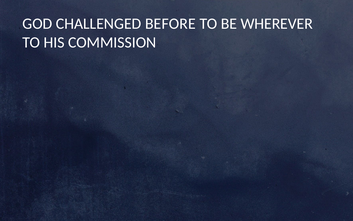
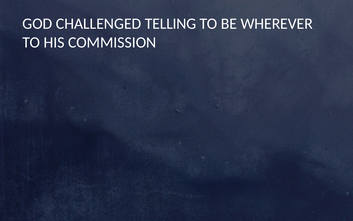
BEFORE: BEFORE -> TELLING
